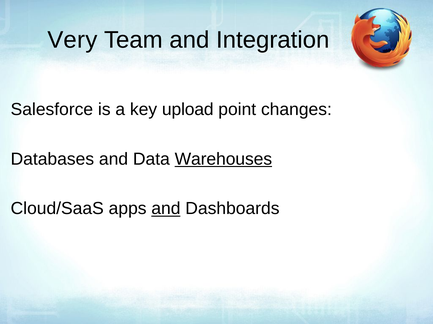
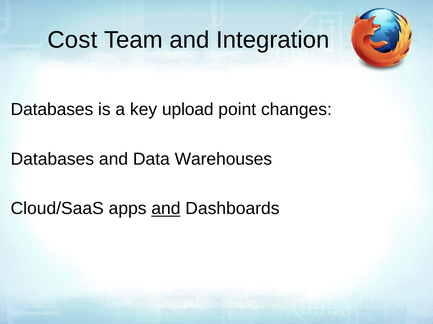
Very: Very -> Cost
Salesforce at (52, 110): Salesforce -> Databases
Warehouses underline: present -> none
